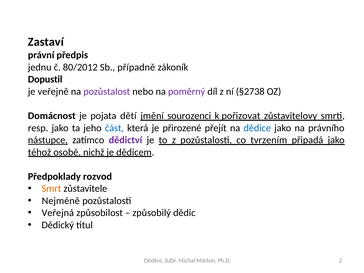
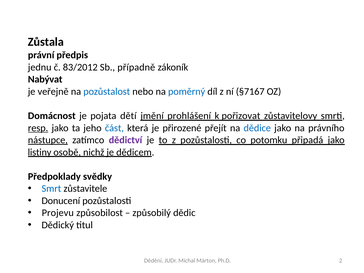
Zastaví: Zastaví -> Zůstala
80/2012: 80/2012 -> 83/2012
Dopustil: Dopustil -> Nabývat
pozůstalost colour: purple -> blue
poměrný colour: purple -> blue
§2738: §2738 -> §7167
sourozenci: sourozenci -> prohlášení
resp underline: none -> present
tvrzením: tvrzením -> potomku
téhož: téhož -> listiny
rozvod: rozvod -> svědky
Smrt colour: orange -> blue
Nejméně: Nejméně -> Donucení
Veřejná: Veřejná -> Projevu
